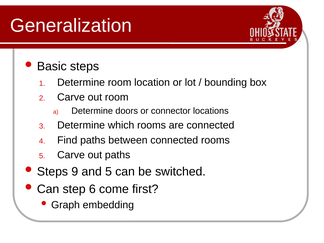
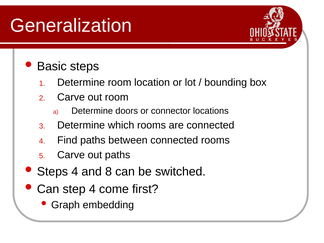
Steps 9: 9 -> 4
and 5: 5 -> 8
step 6: 6 -> 4
